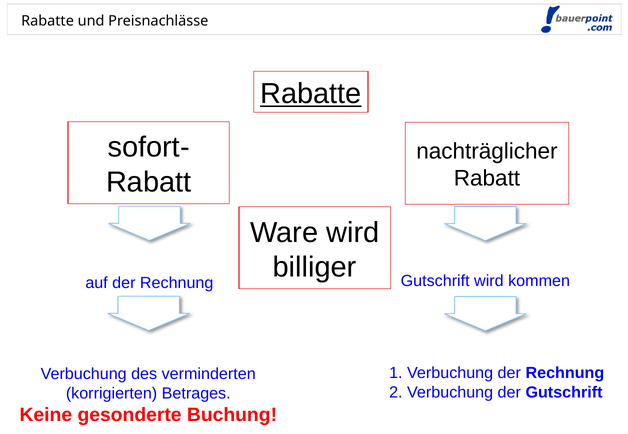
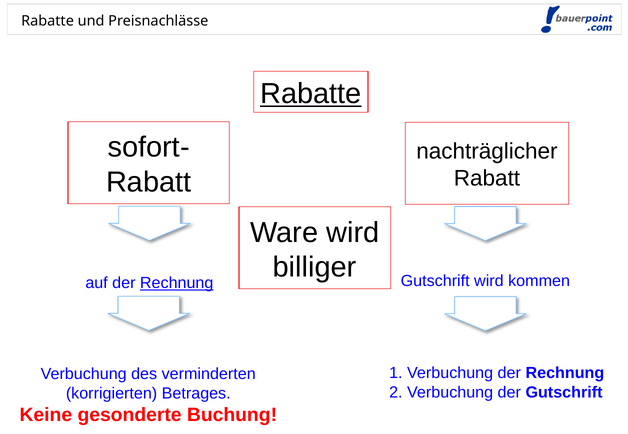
Rechnung at (177, 284) underline: none -> present
